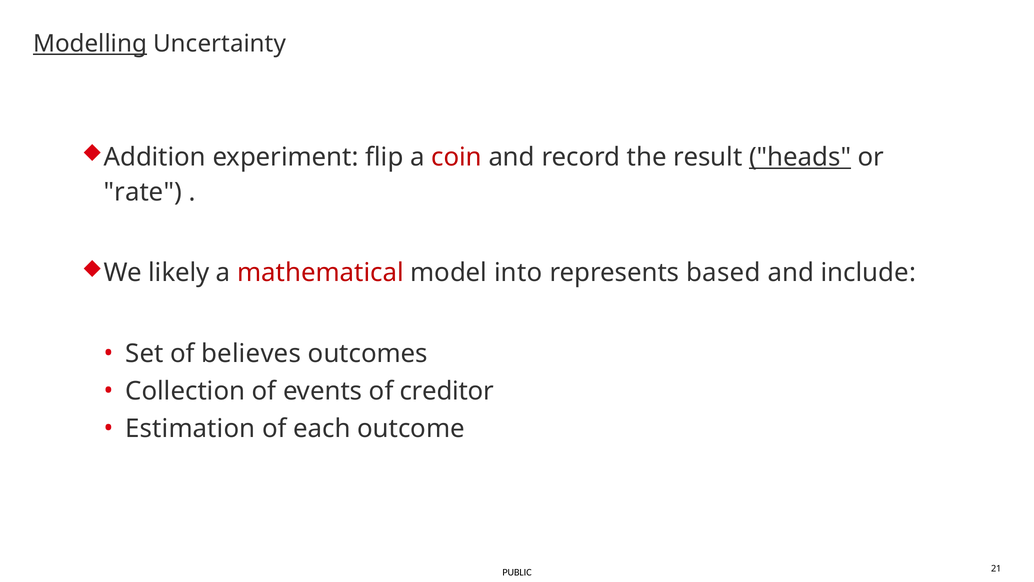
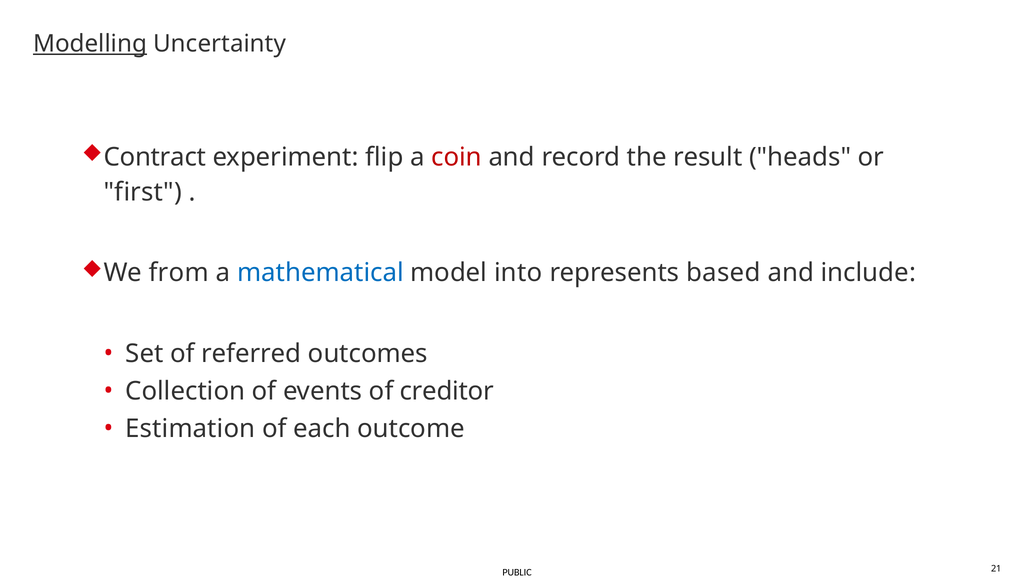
Addition: Addition -> Contract
heads underline: present -> none
rate: rate -> first
likely: likely -> from
mathematical colour: red -> blue
believes: believes -> referred
